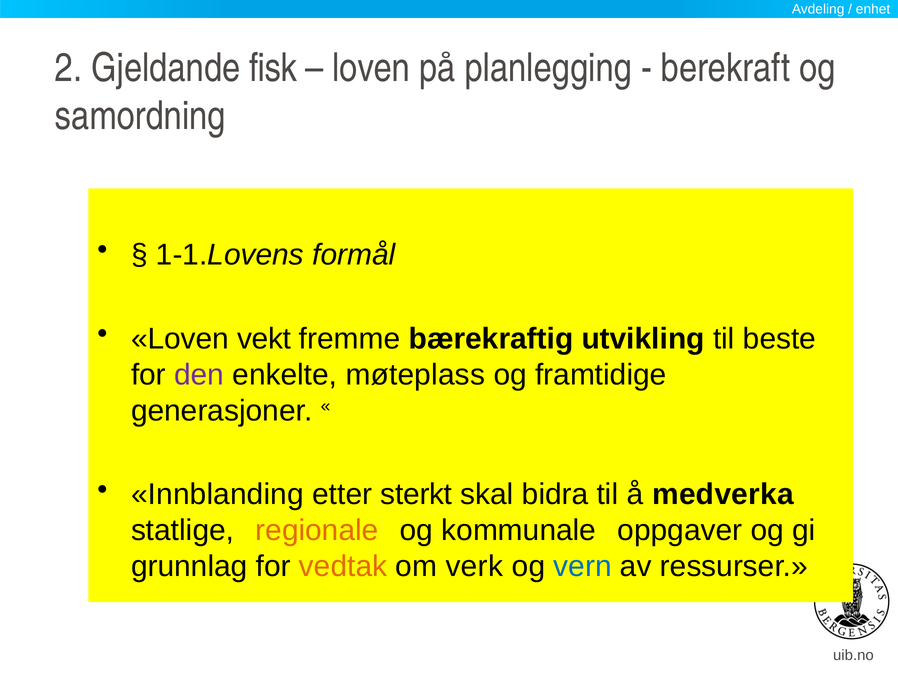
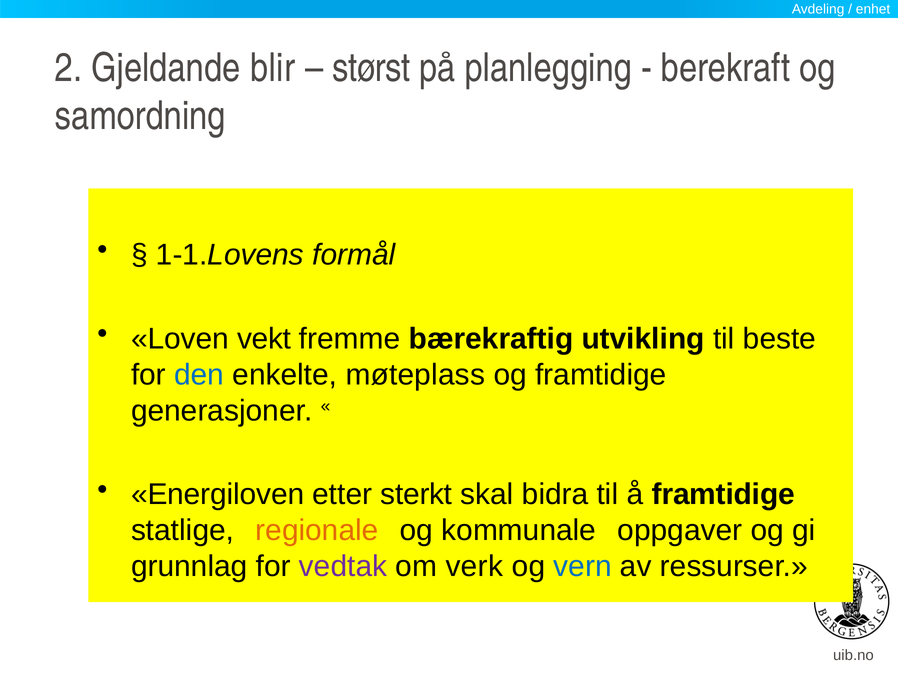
fisk: fisk -> blir
loven at (371, 68): loven -> størst
den colour: purple -> blue
Innblanding: Innblanding -> Energiloven
å medverka: medverka -> framtidige
vedtak colour: orange -> purple
